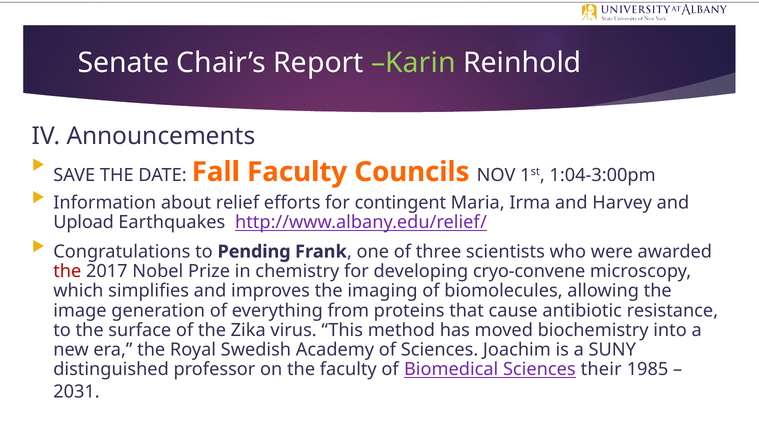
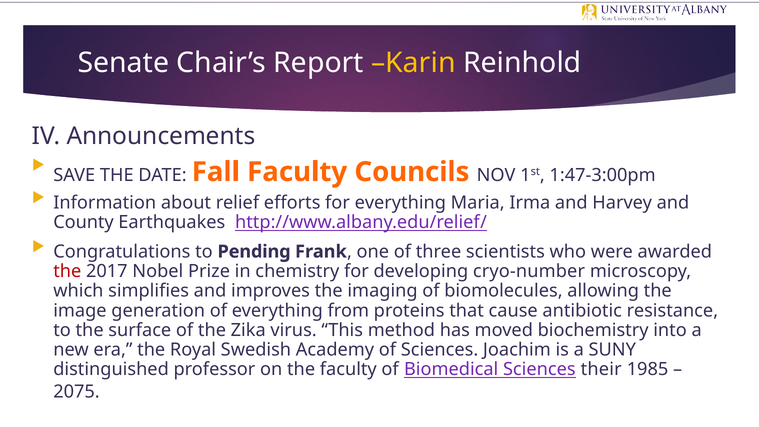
Karin colour: light green -> yellow
1:04-3:00pm: 1:04-3:00pm -> 1:47-3:00pm
for contingent: contingent -> everything
Upload: Upload -> County
cryo-convene: cryo-convene -> cryo-number
2031: 2031 -> 2075
